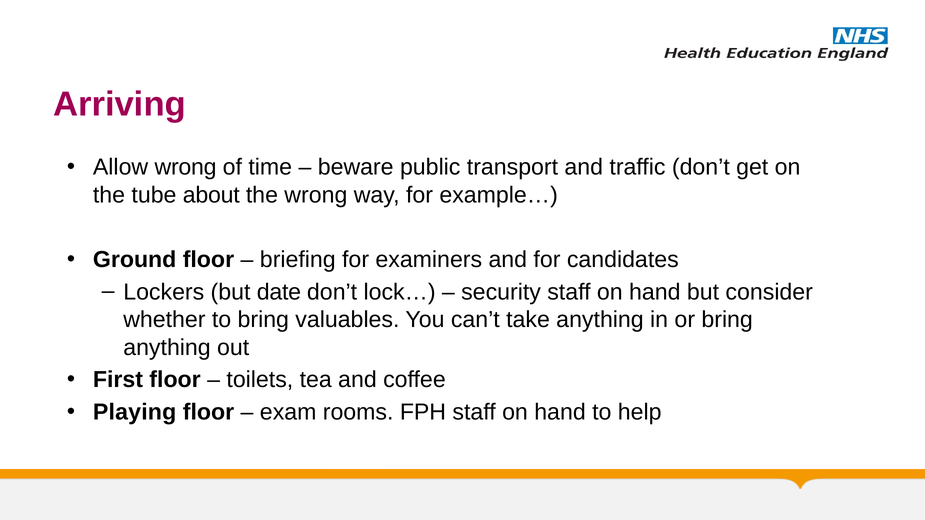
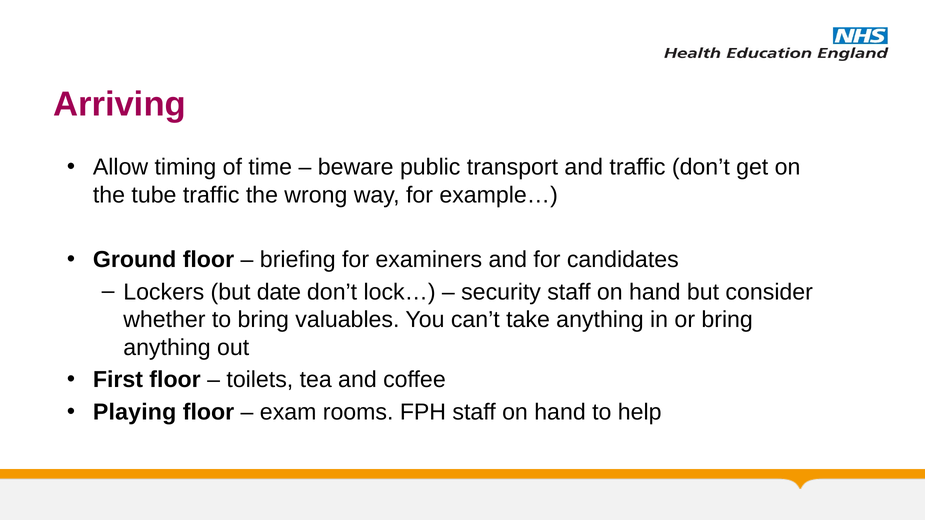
Allow wrong: wrong -> timing
tube about: about -> traffic
